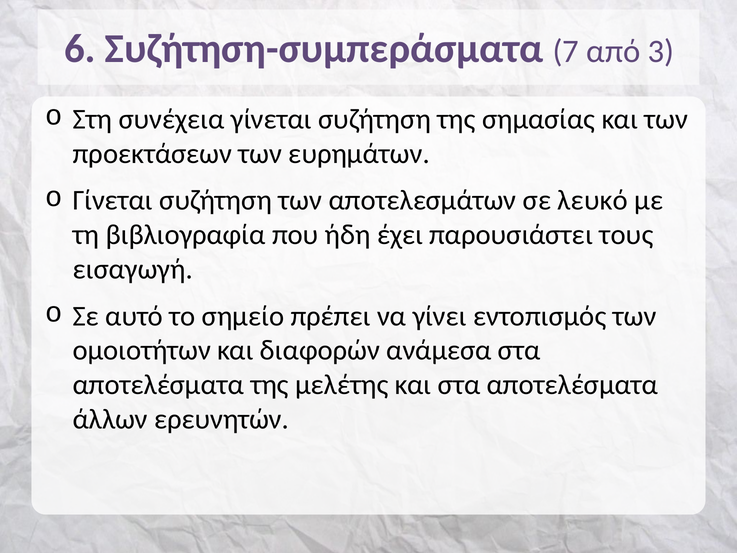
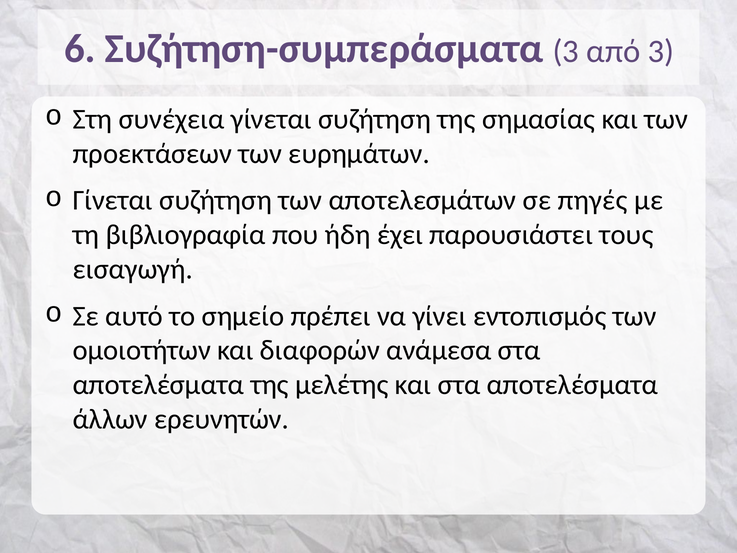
Συζήτηση-συμπεράσματα 7: 7 -> 3
λευκό: λευκό -> πηγές
